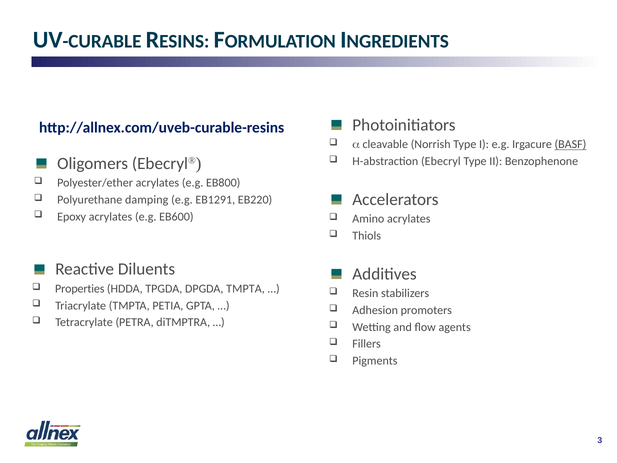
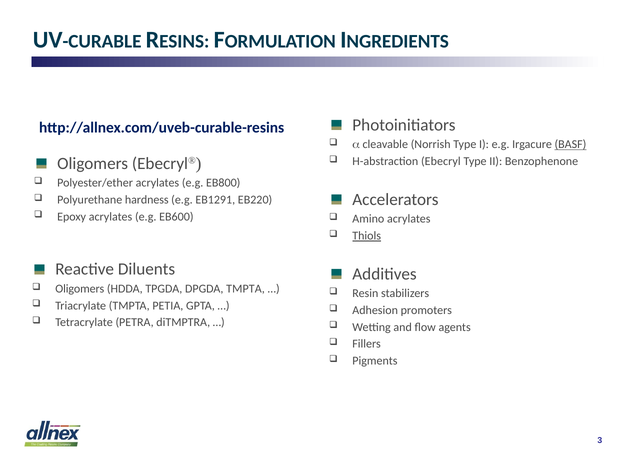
damping: damping -> hardness
Thiols underline: none -> present
Properties at (80, 289): Properties -> Oligomers
